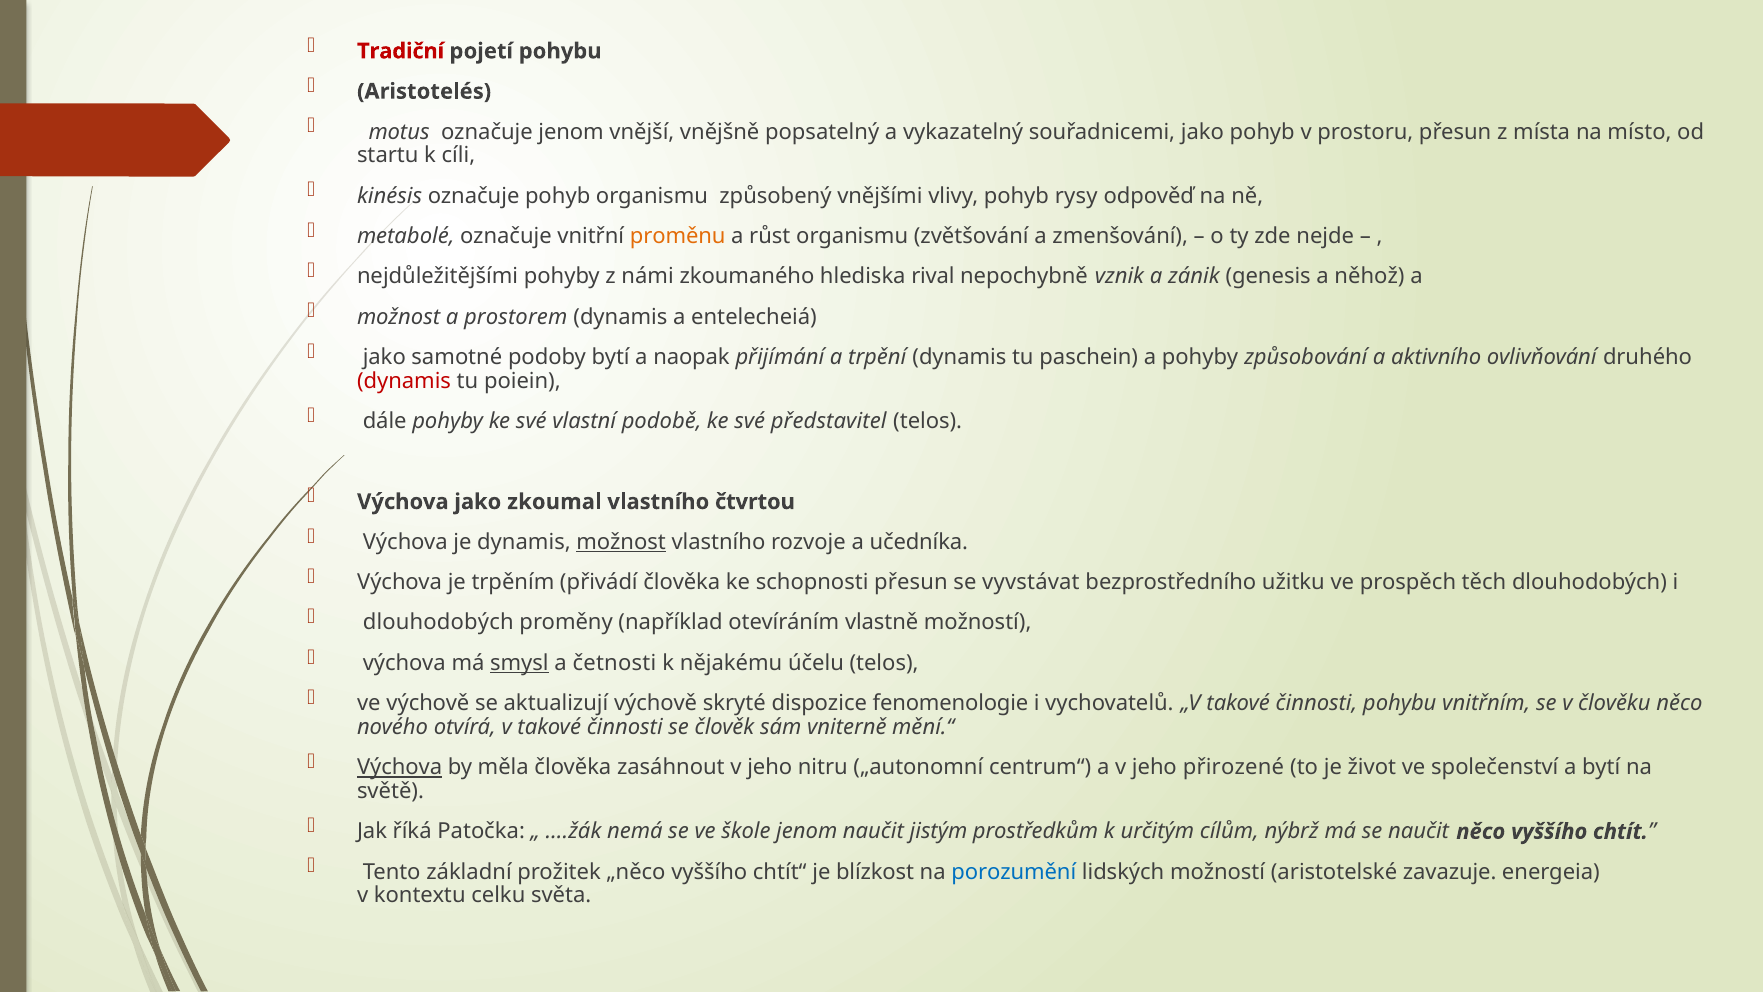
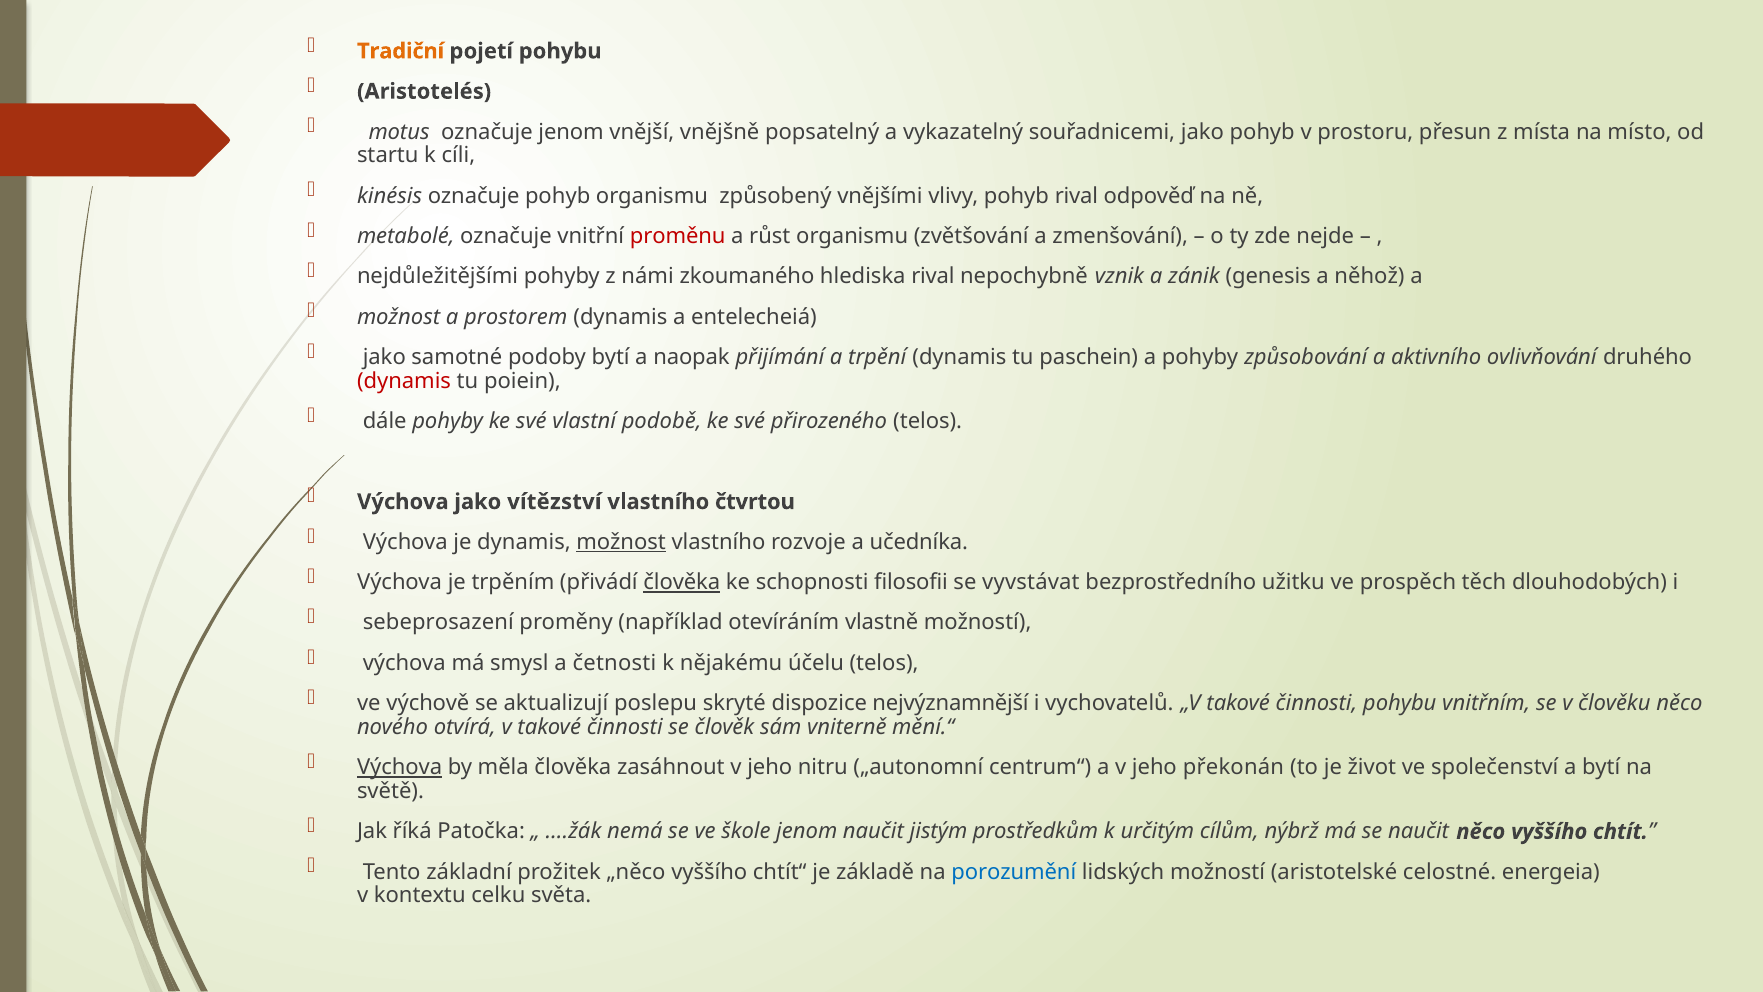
Tradiční colour: red -> orange
pohyb rysy: rysy -> rival
proměnu colour: orange -> red
představitel: představitel -> přirozeného
zkoumal: zkoumal -> vítězství
člověka at (682, 582) underline: none -> present
schopnosti přesun: přesun -> filosofii
dlouhodobých at (438, 623): dlouhodobých -> sebeprosazení
smysl underline: present -> none
aktualizují výchově: výchově -> poslepu
fenomenologie: fenomenologie -> nejvýznamnější
přirozené: přirozené -> překonán
blízkost: blízkost -> základě
zavazuje: zavazuje -> celostné
